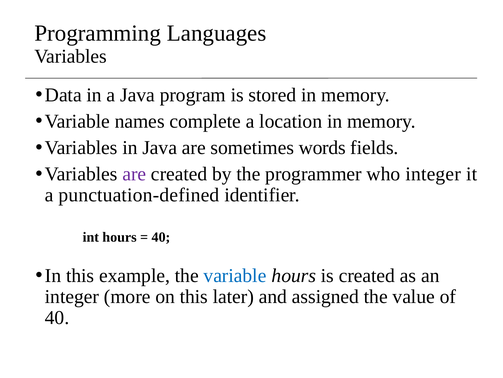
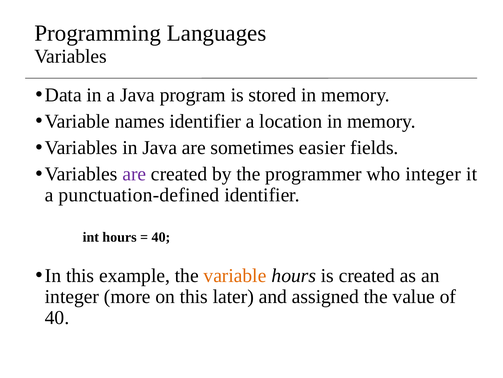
names complete: complete -> identifier
words: words -> easier
variable at (235, 275) colour: blue -> orange
